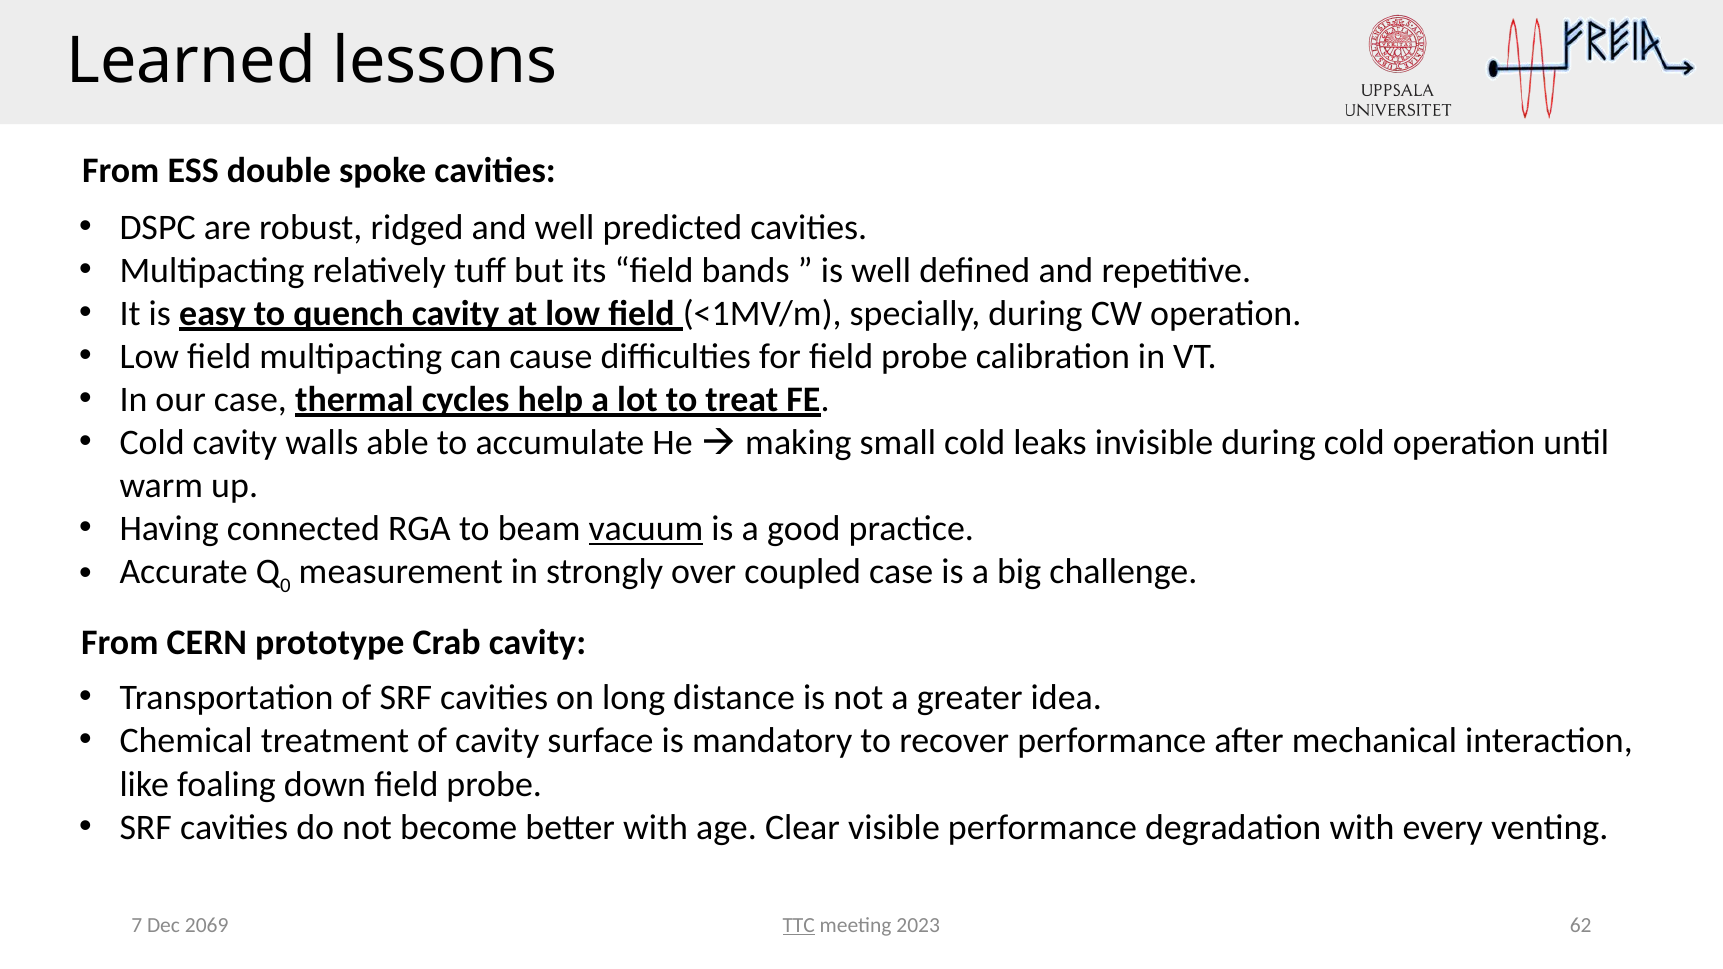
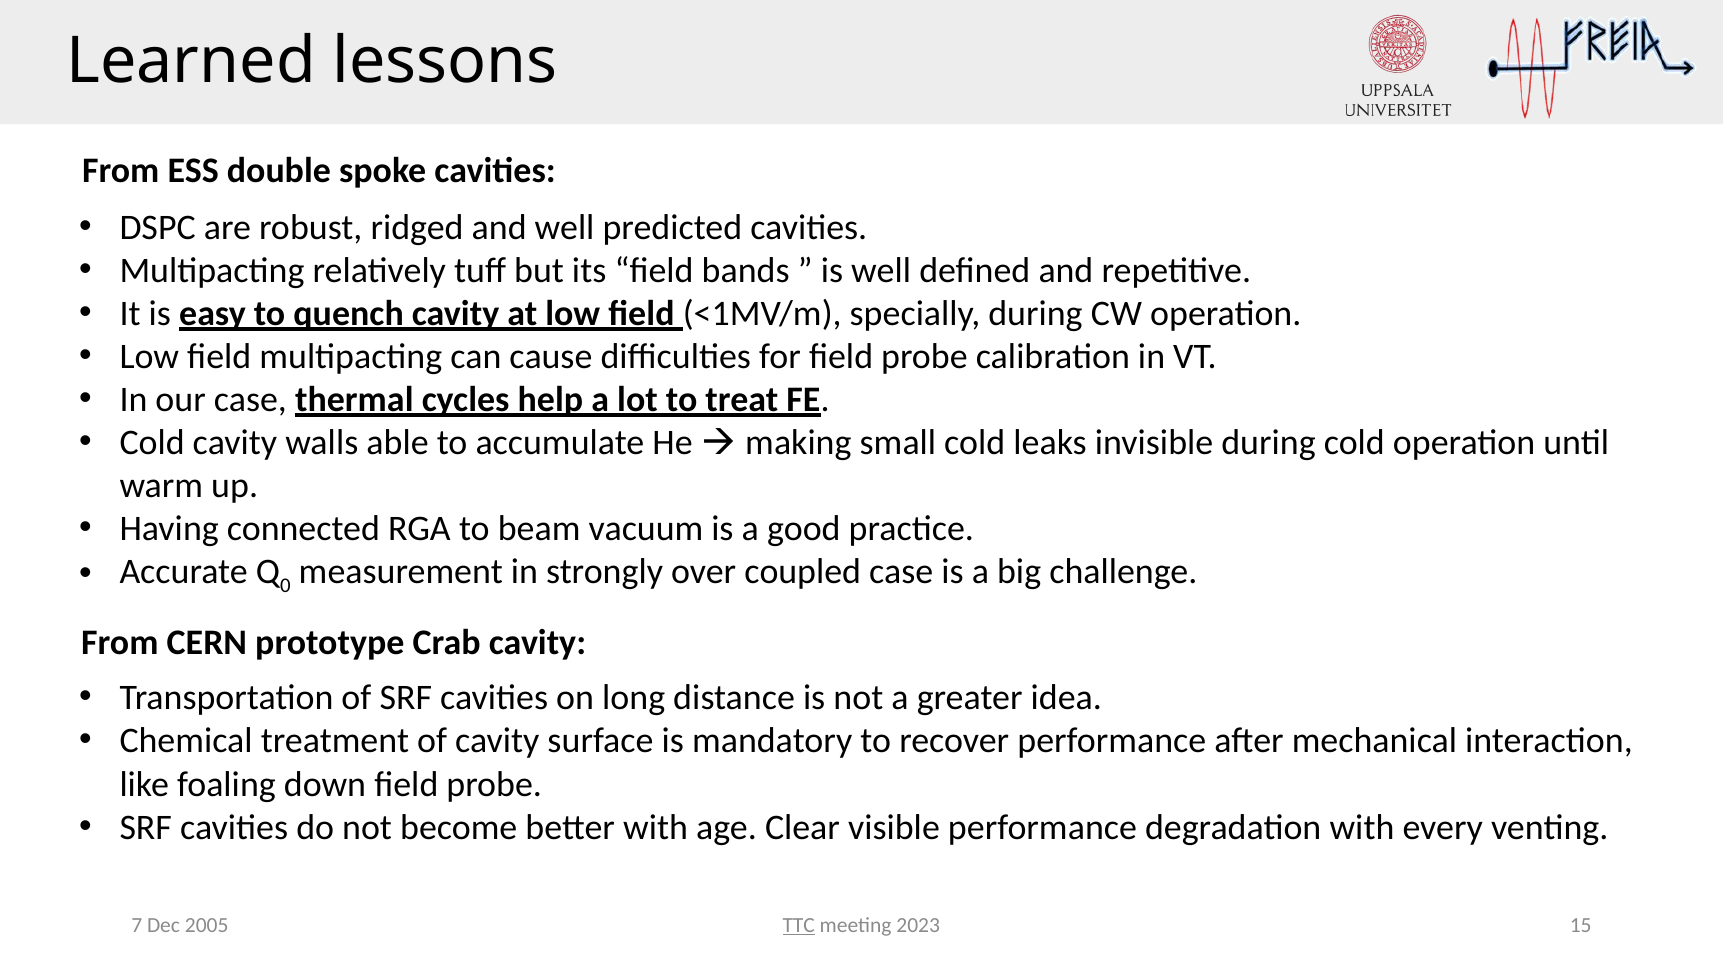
vacuum underline: present -> none
62: 62 -> 15
2069: 2069 -> 2005
